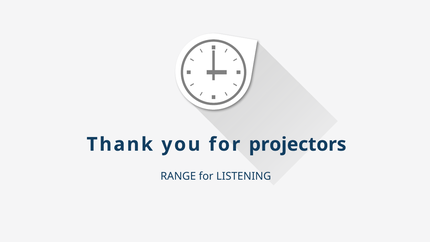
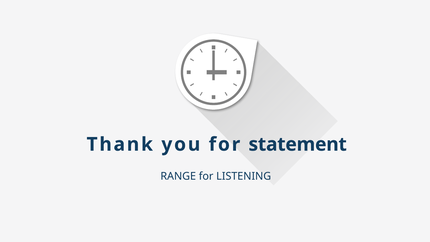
projectors: projectors -> statement
